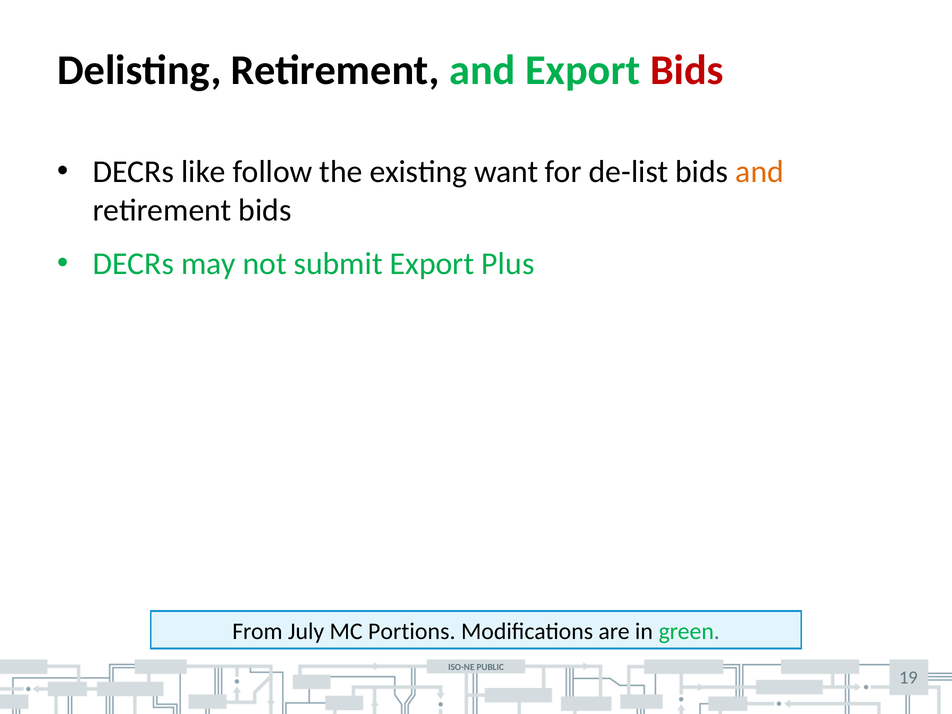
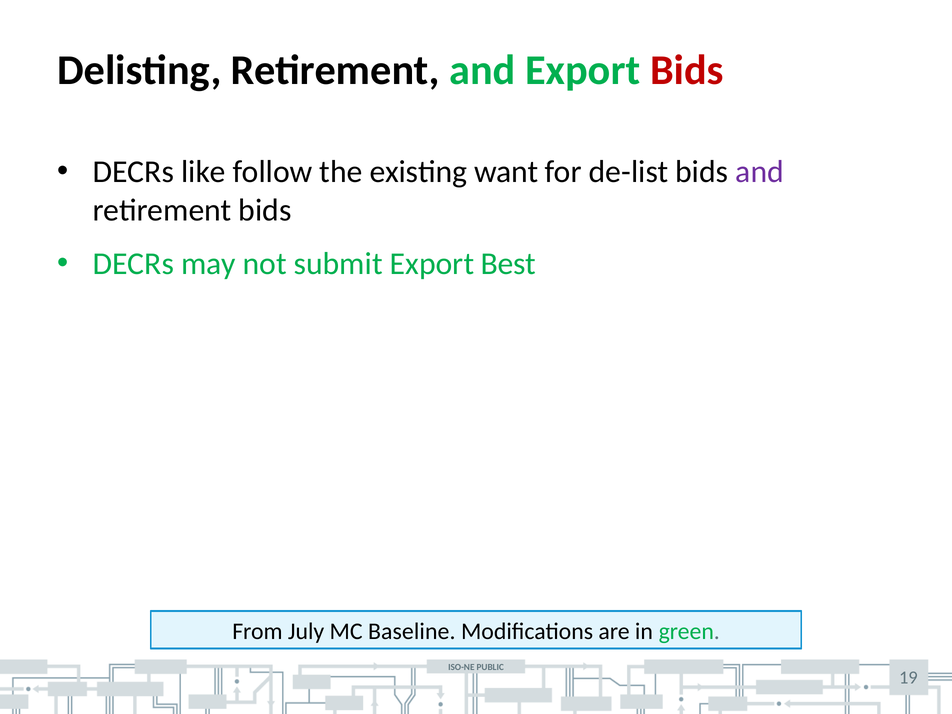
and at (760, 172) colour: orange -> purple
Plus: Plus -> Best
Portions: Portions -> Baseline
